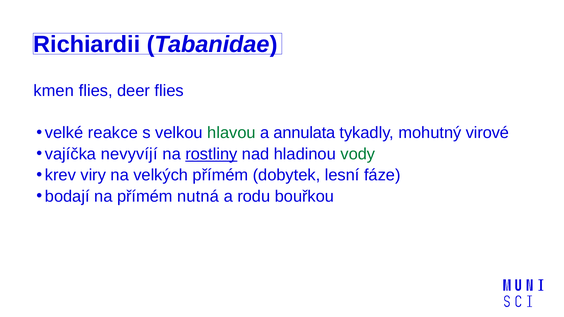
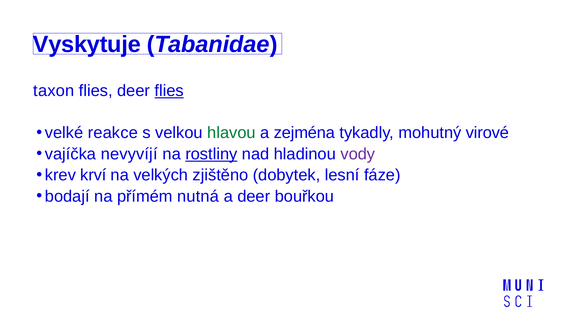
Richiardii: Richiardii -> Vyskytuje
kmen: kmen -> taxon
flies at (169, 91) underline: none -> present
annulata: annulata -> zejména
vody colour: green -> purple
viry: viry -> krví
velkých přímém: přímém -> zjištěno
a rodu: rodu -> deer
